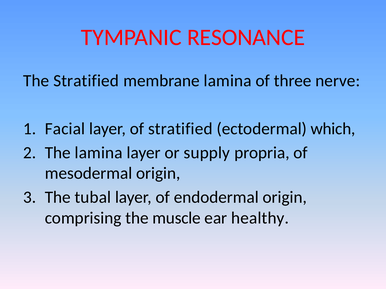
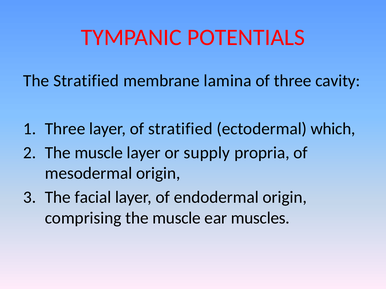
RESONANCE: RESONANCE -> POTENTIALS
nerve: nerve -> cavity
Facial at (65, 129): Facial -> Three
lamina at (99, 153): lamina -> muscle
tubal: tubal -> facial
healthy: healthy -> muscles
